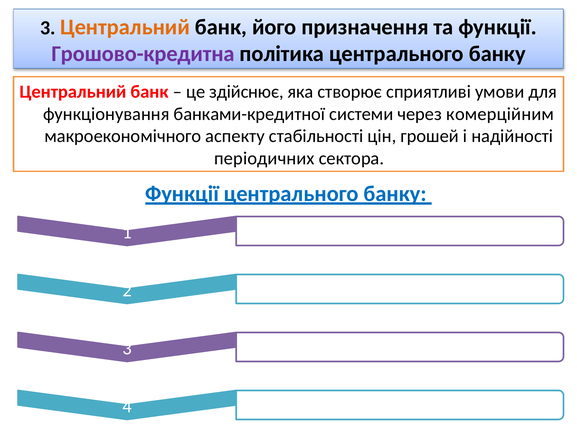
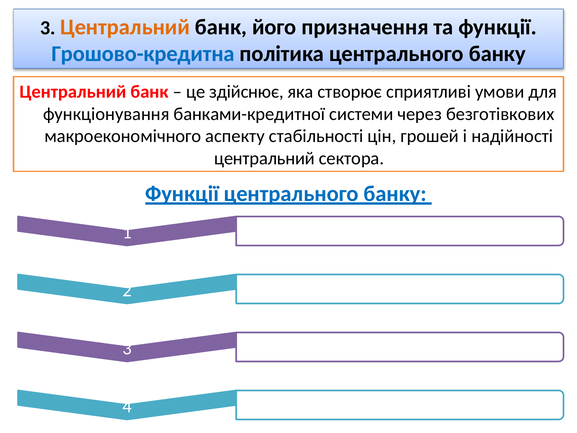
Грошово-кредитна colour: purple -> blue
комерційним: комерційним -> безготівкових
періодичних at (264, 158): періодичних -> центральний
